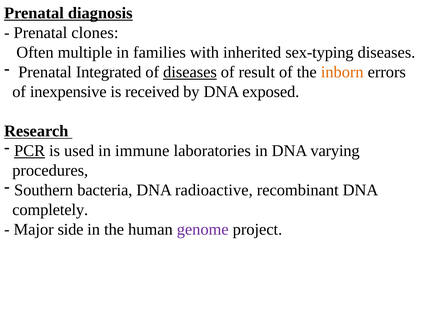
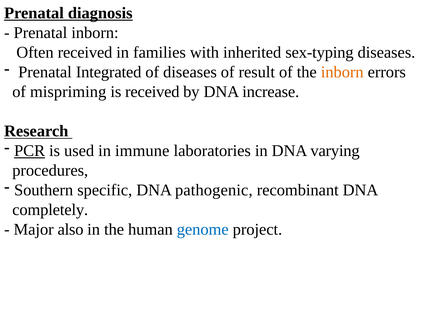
Prenatal clones: clones -> inborn
Often multiple: multiple -> received
diseases at (190, 72) underline: present -> none
inexpensive: inexpensive -> mispriming
exposed: exposed -> increase
bacteria: bacteria -> specific
radioactive: radioactive -> pathogenic
side: side -> also
genome colour: purple -> blue
